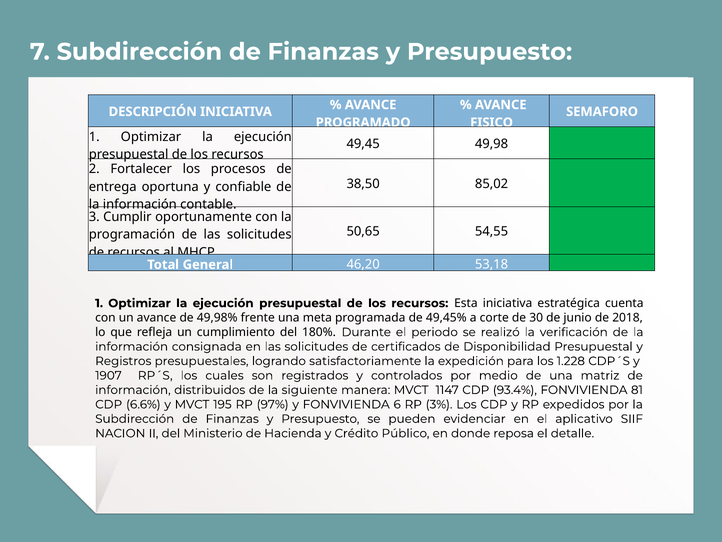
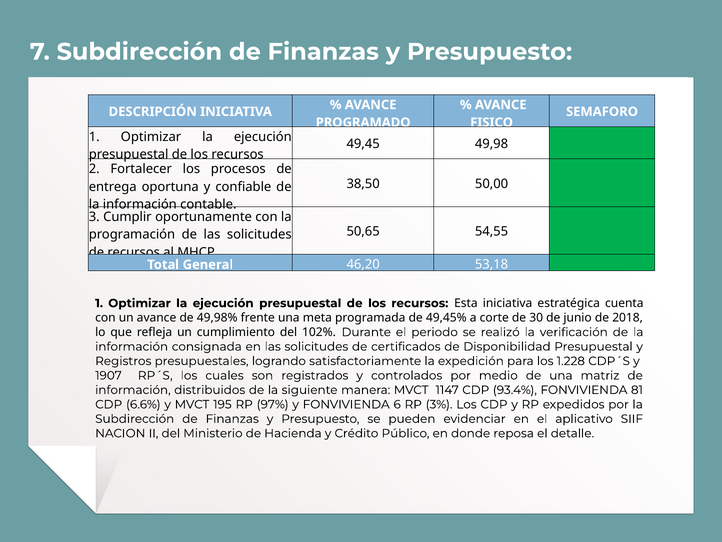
85,02: 85,02 -> 50,00
180%: 180% -> 102%
